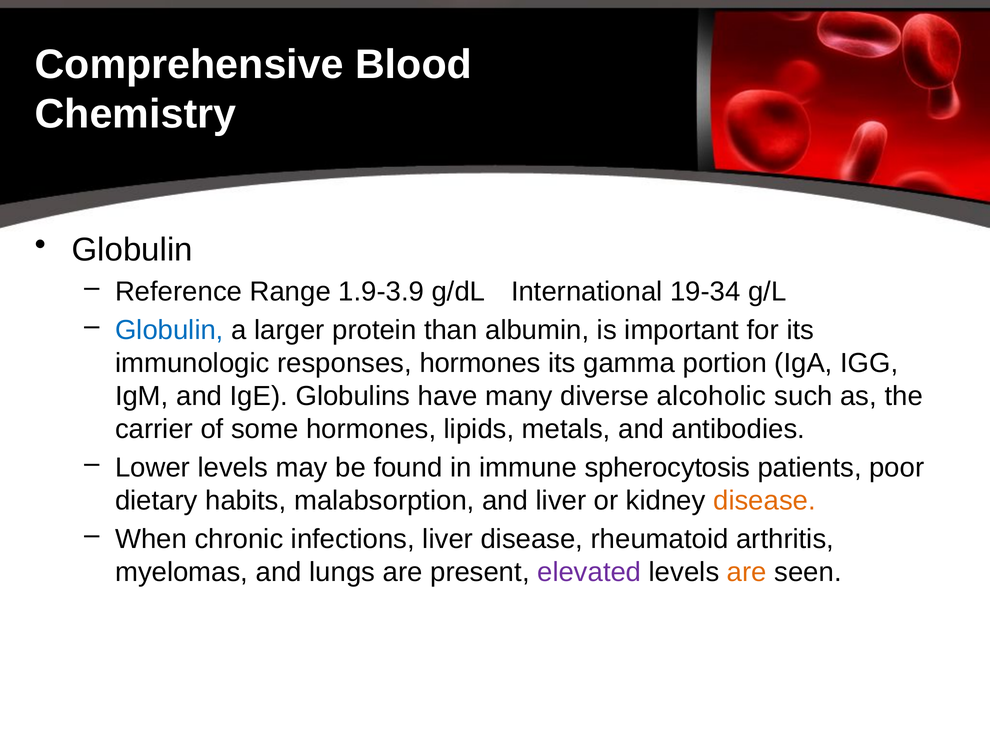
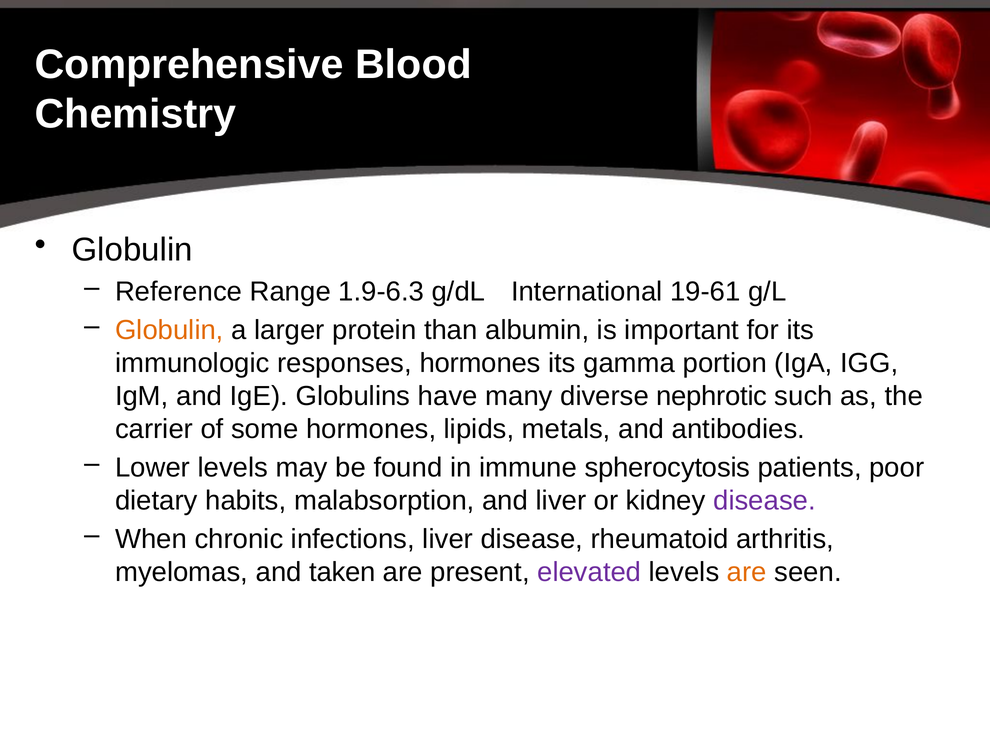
1.9-3.9: 1.9-3.9 -> 1.9-6.3
19-34: 19-34 -> 19-61
Globulin at (169, 330) colour: blue -> orange
alcoholic: alcoholic -> nephrotic
disease at (764, 500) colour: orange -> purple
lungs: lungs -> taken
